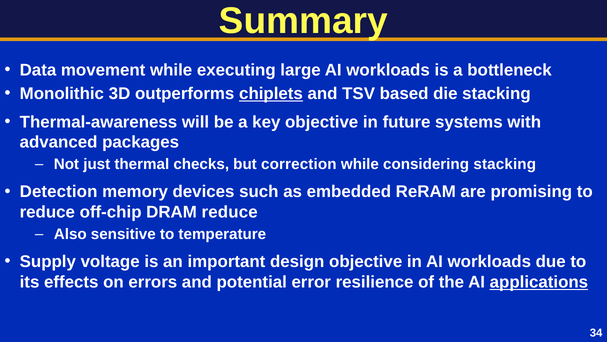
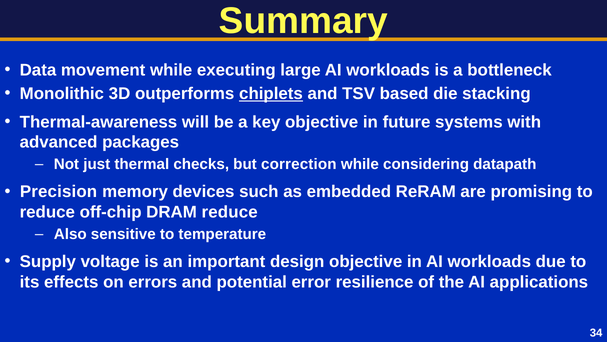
considering stacking: stacking -> datapath
Detection: Detection -> Precision
applications underline: present -> none
